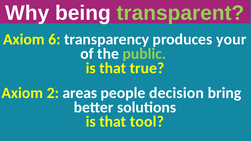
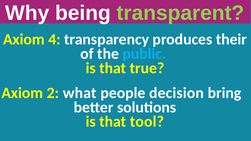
6: 6 -> 4
your: your -> their
public colour: light green -> light blue
areas: areas -> what
